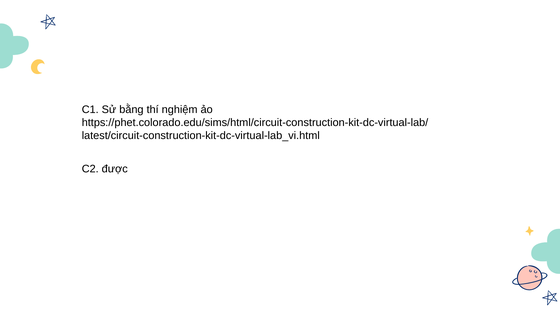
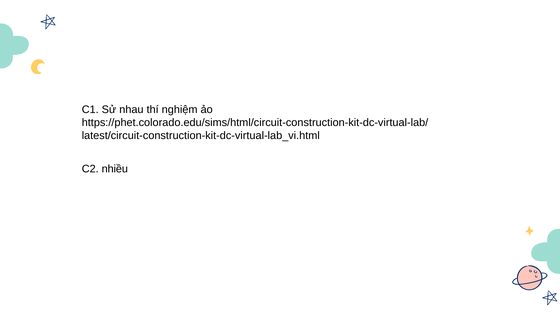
bằng: bằng -> nhau
được: được -> nhiều
